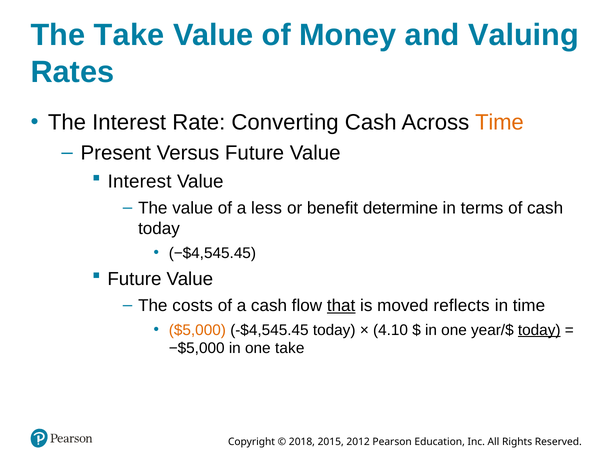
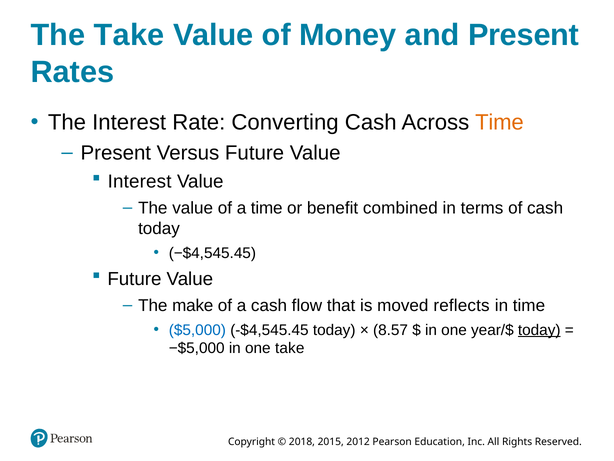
and Valuing: Valuing -> Present
a less: less -> time
determine: determine -> combined
costs: costs -> make
that underline: present -> none
$5,000 colour: orange -> blue
4.10: 4.10 -> 8.57
